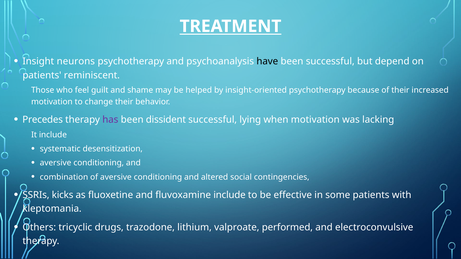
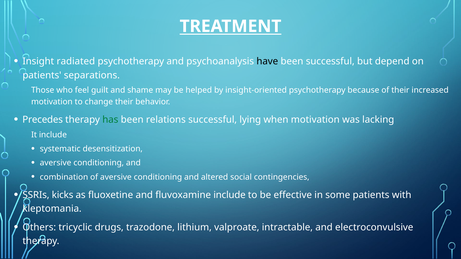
neurons: neurons -> radiated
reminiscent: reminiscent -> separations
has colour: purple -> green
dissident: dissident -> relations
performed: performed -> intractable
